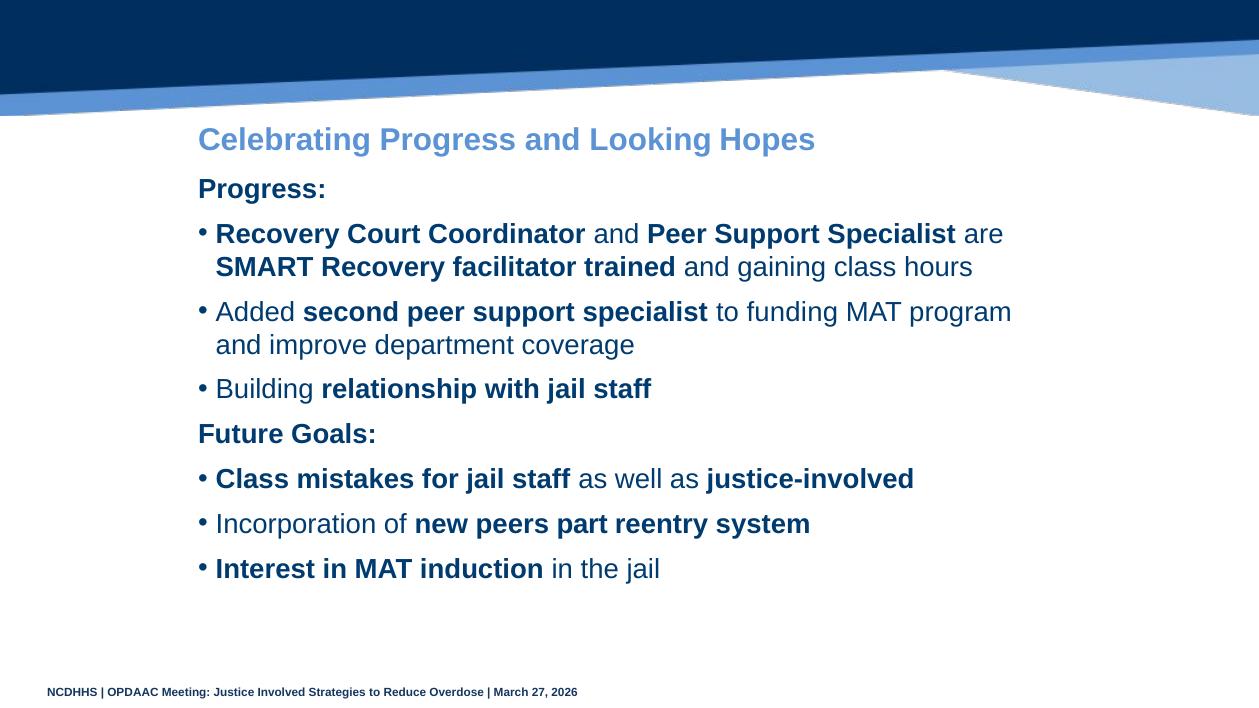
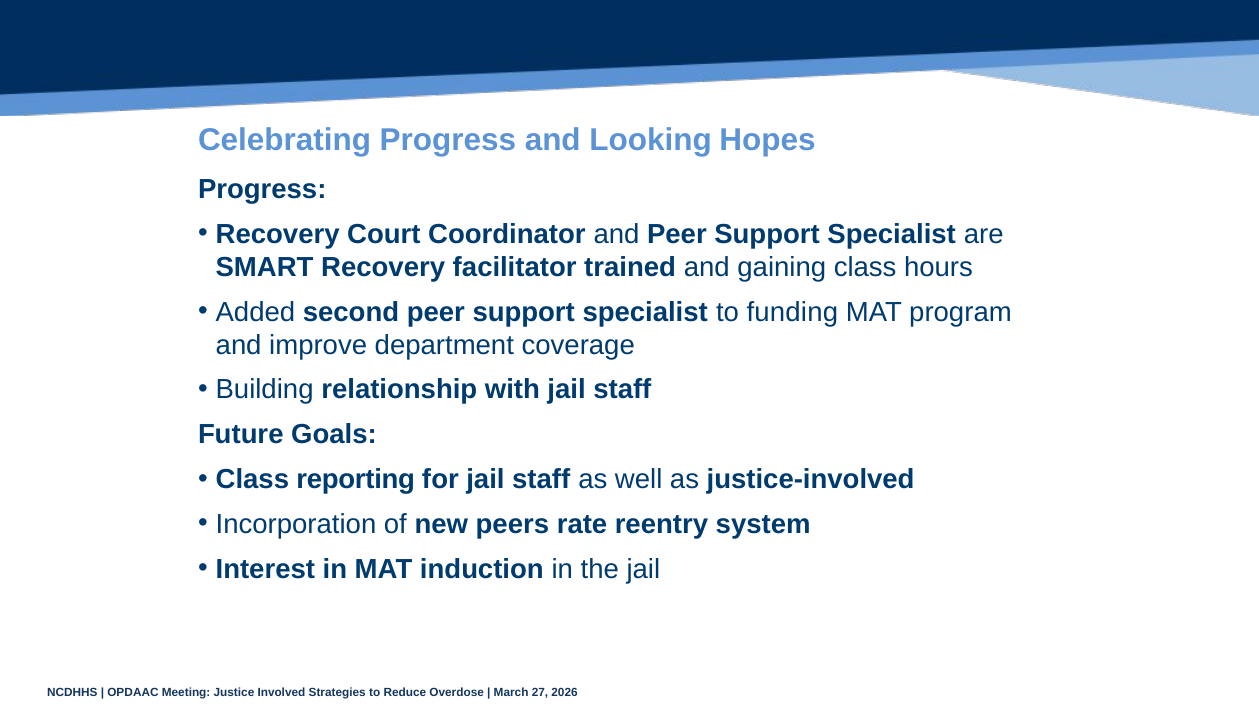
mistakes: mistakes -> reporting
part: part -> rate
